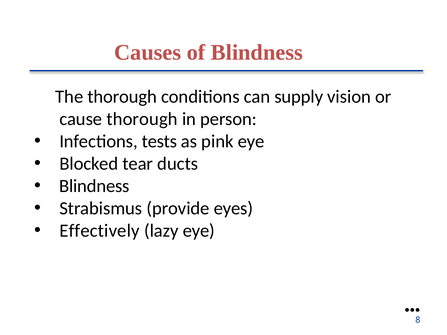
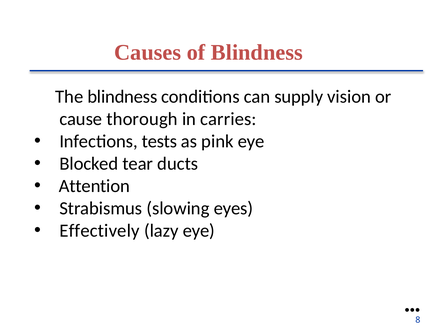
The thorough: thorough -> blindness
person: person -> carries
Blindness at (94, 186): Blindness -> Attention
provide: provide -> slowing
